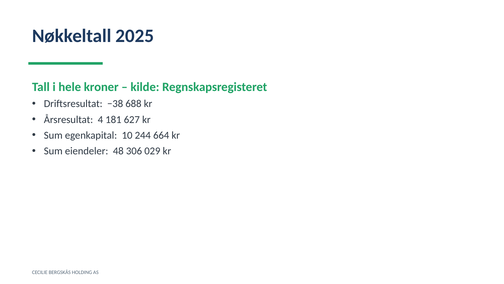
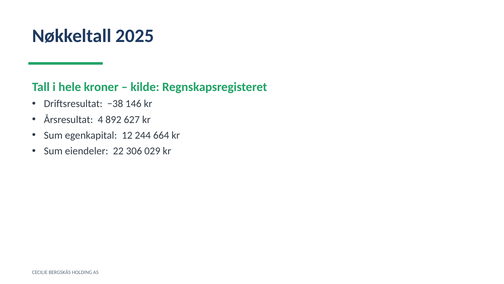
688: 688 -> 146
181: 181 -> 892
10: 10 -> 12
48: 48 -> 22
